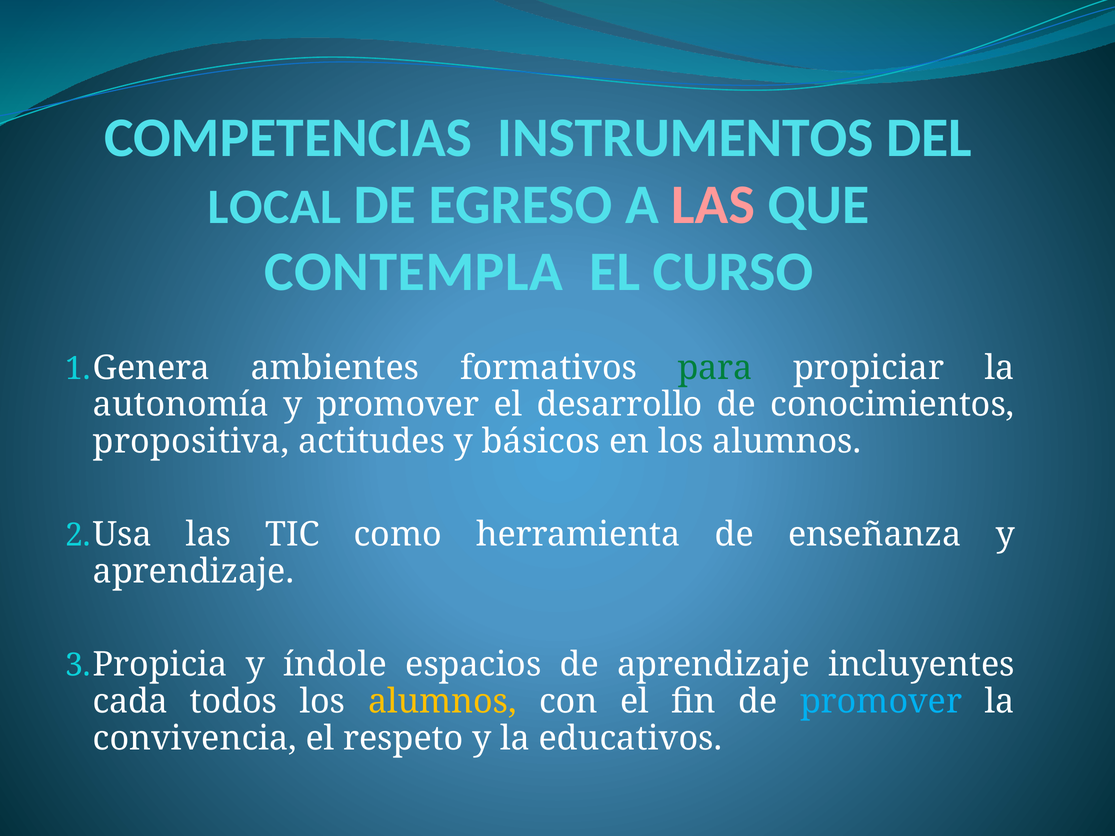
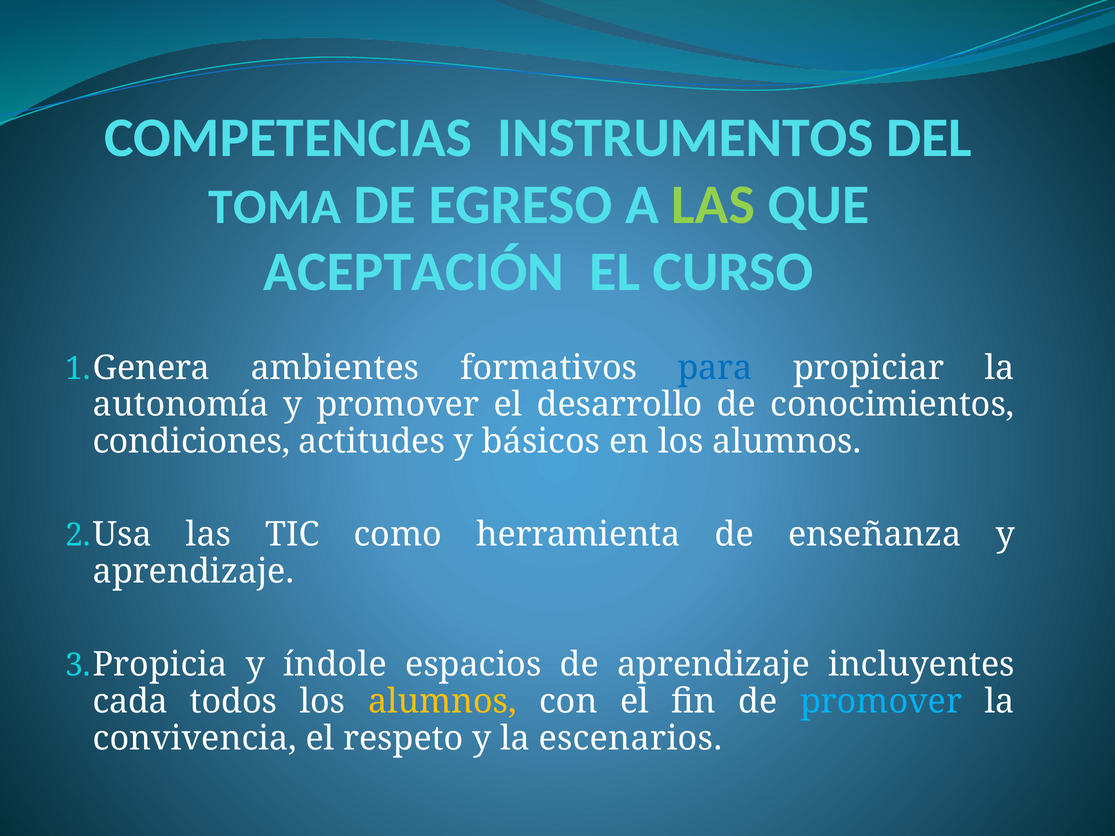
LOCAL: LOCAL -> TOMA
LAS at (713, 205) colour: pink -> light green
CONTEMPLA: CONTEMPLA -> ACEPTACIÓN
para colour: green -> blue
propositiva: propositiva -> condiciones
educativos: educativos -> escenarios
